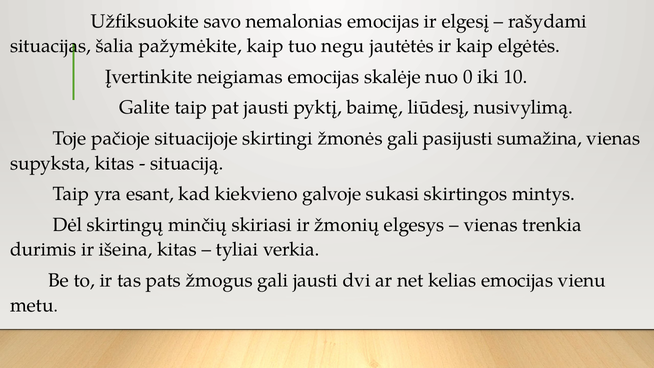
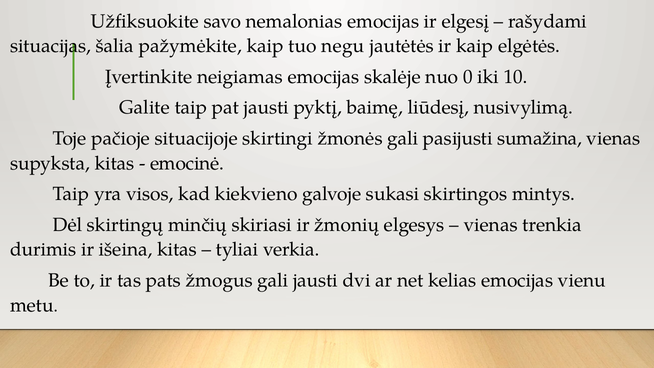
situaciją: situaciją -> emocinė
esant: esant -> visos
